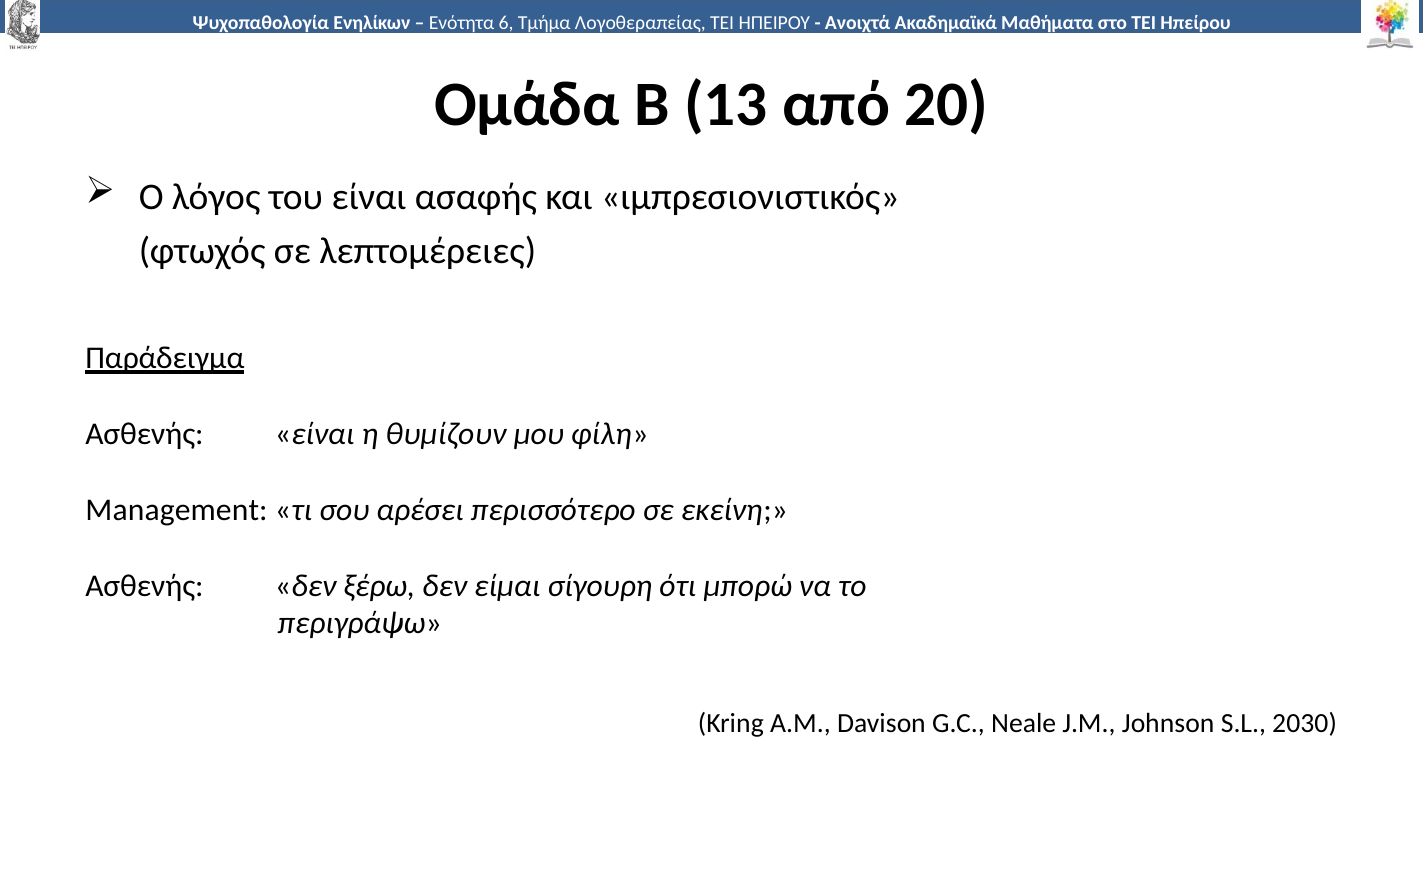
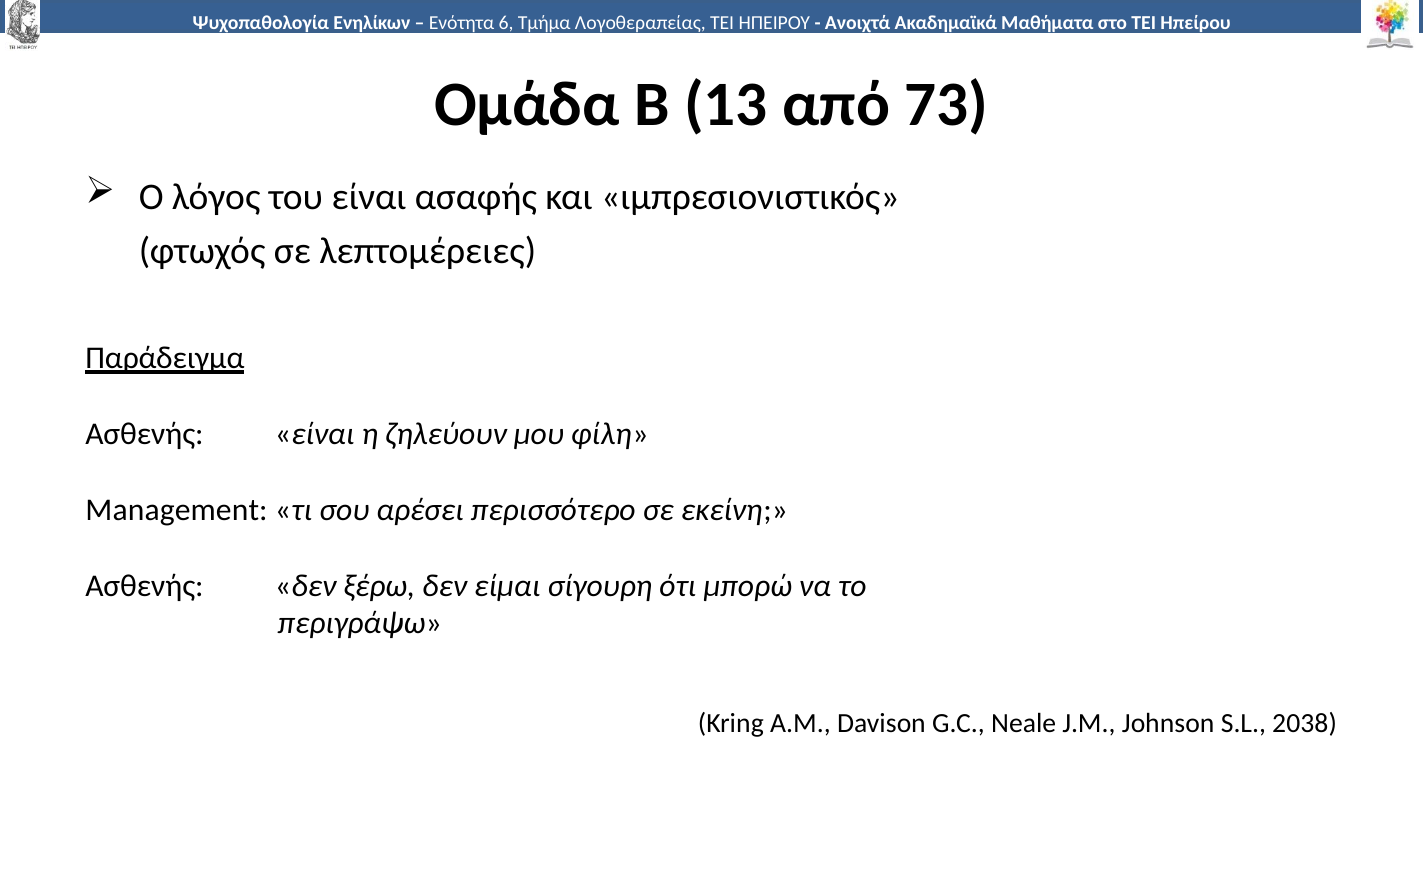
20: 20 -> 73
θυμίζουν: θυμίζουν -> ζηλεύουν
2030: 2030 -> 2038
